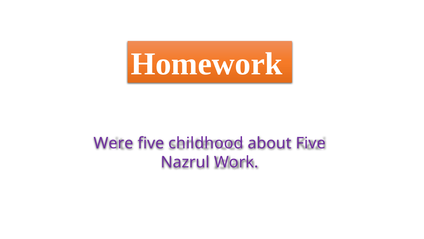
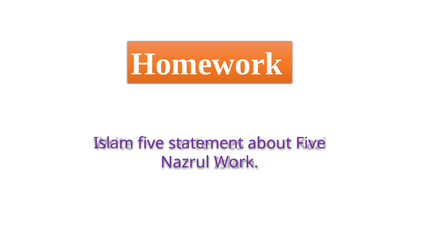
Were: Were -> Islam
childhood: childhood -> statement
